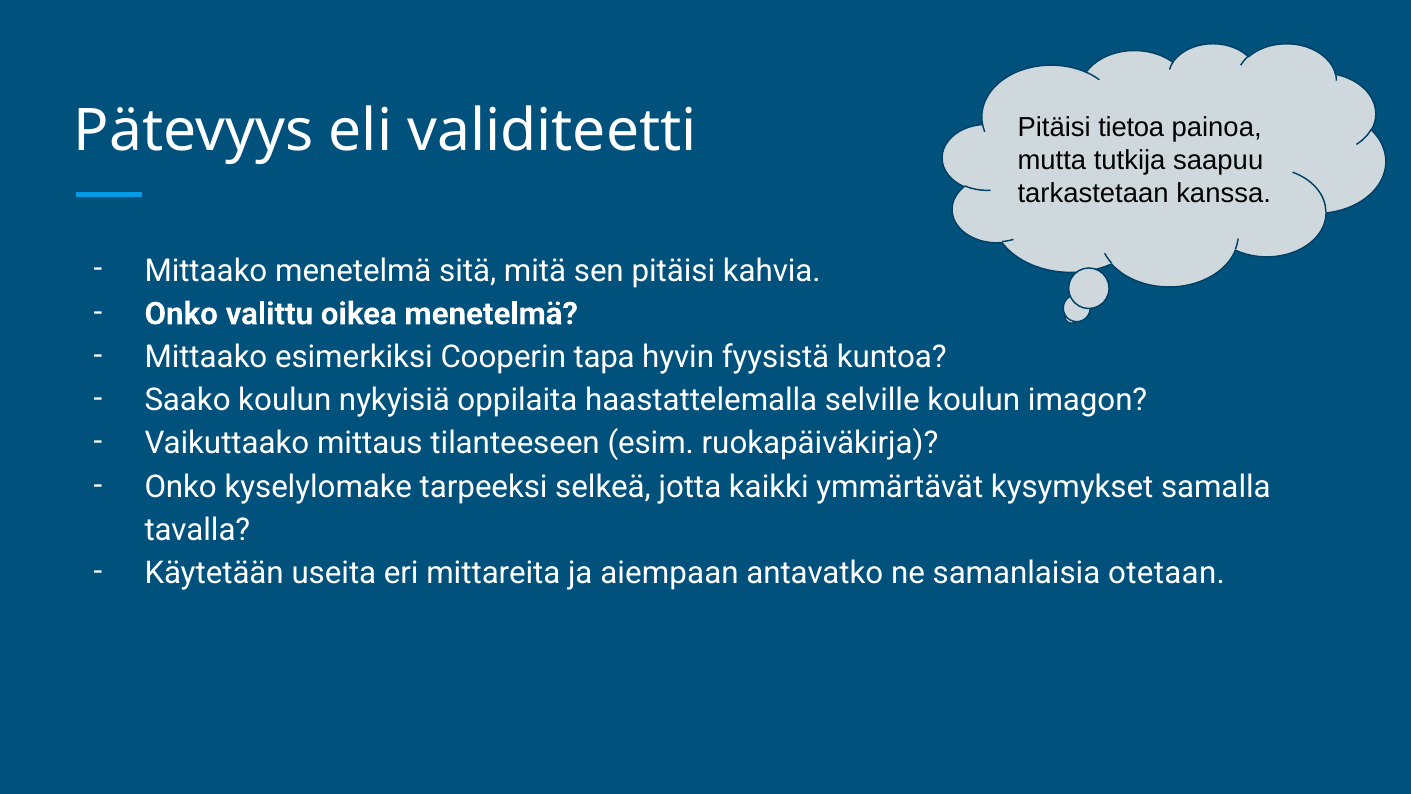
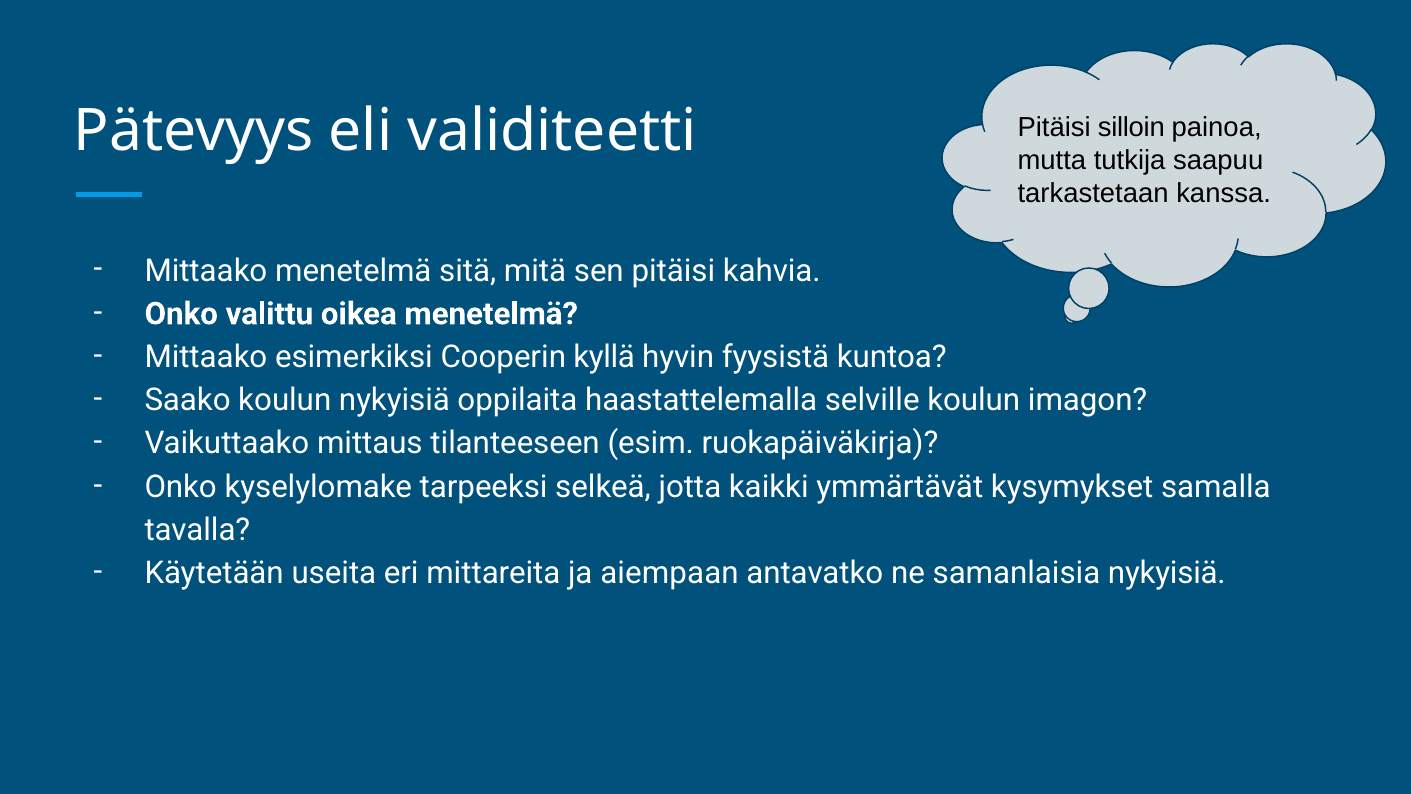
tietoa: tietoa -> silloin
tapa: tapa -> kyllä
samanlaisia otetaan: otetaan -> nykyisiä
